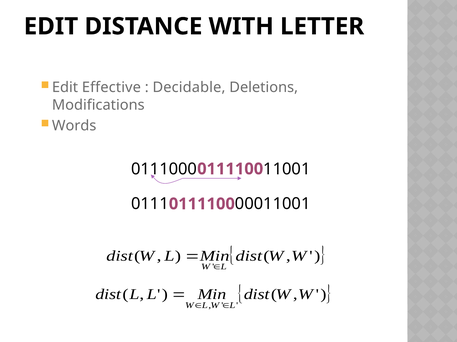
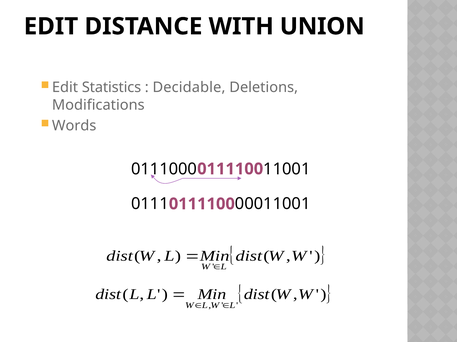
LETTER: LETTER -> UNION
Effective: Effective -> Statistics
